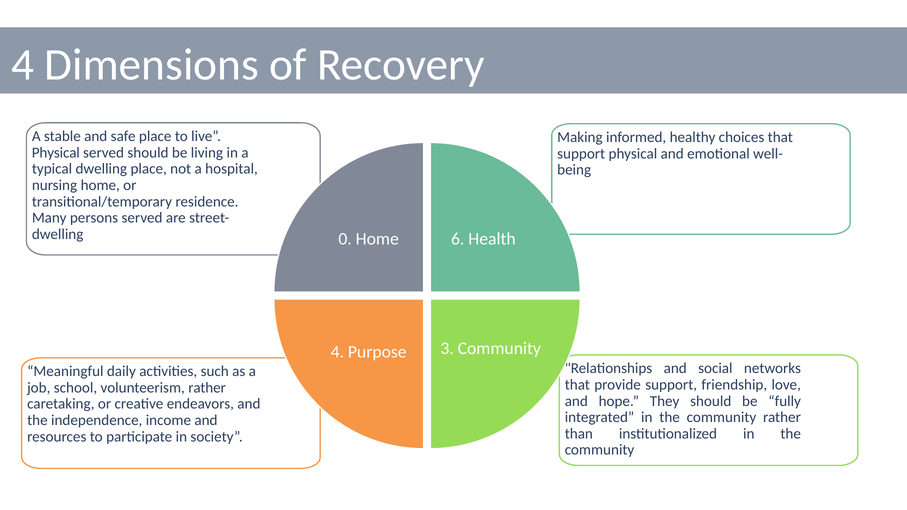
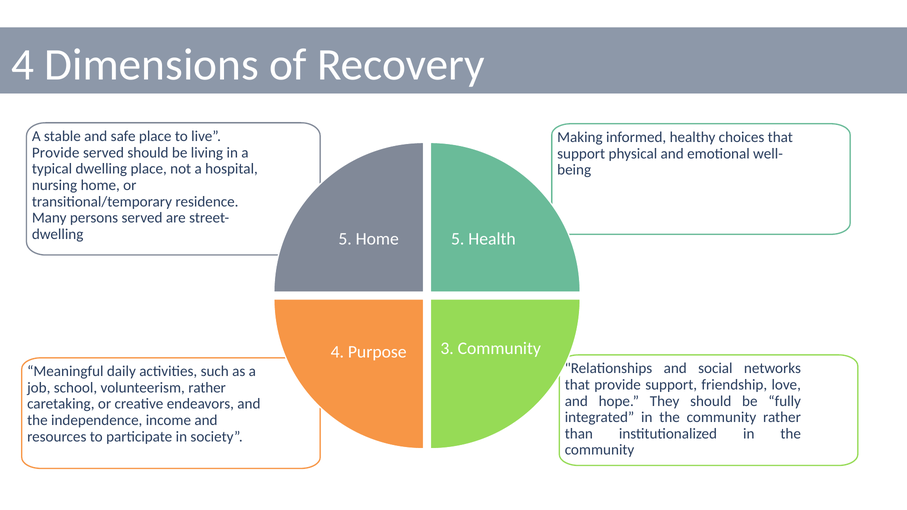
Physical at (56, 153): Physical -> Provide
dwelling 0: 0 -> 5
Home 6: 6 -> 5
